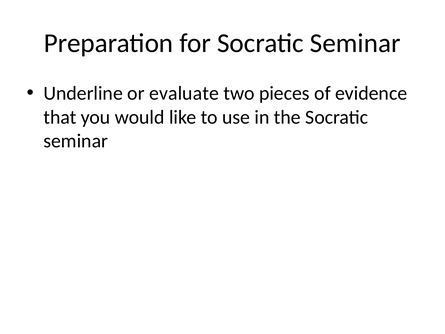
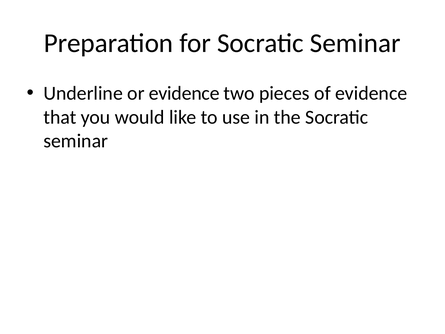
or evaluate: evaluate -> evidence
